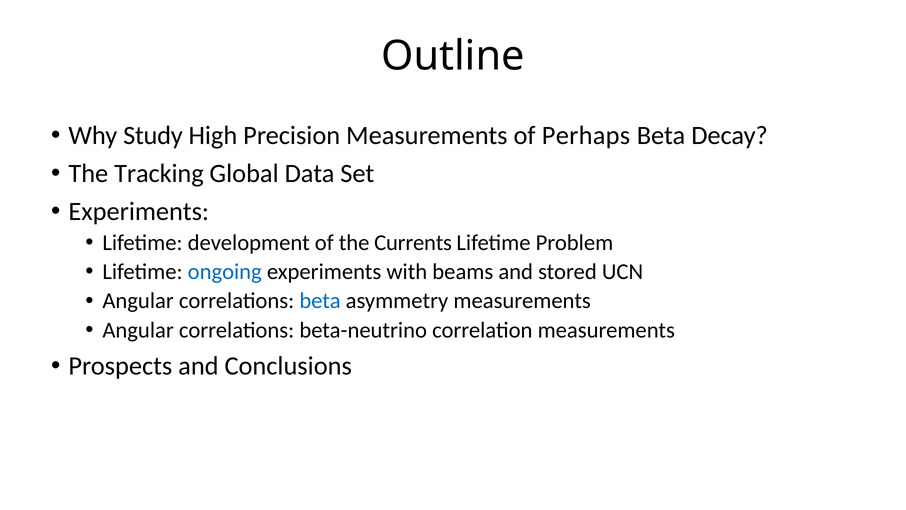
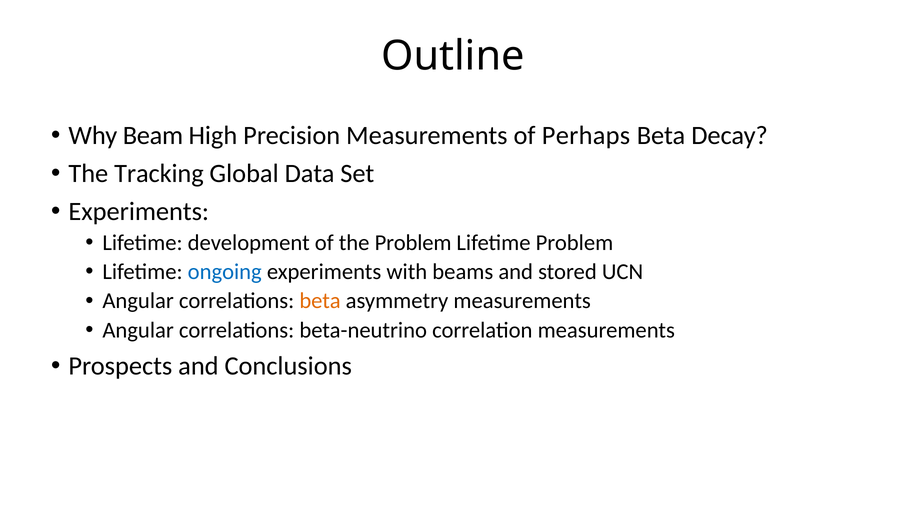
Study: Study -> Beam
the Currents: Currents -> Problem
beta at (320, 301) colour: blue -> orange
